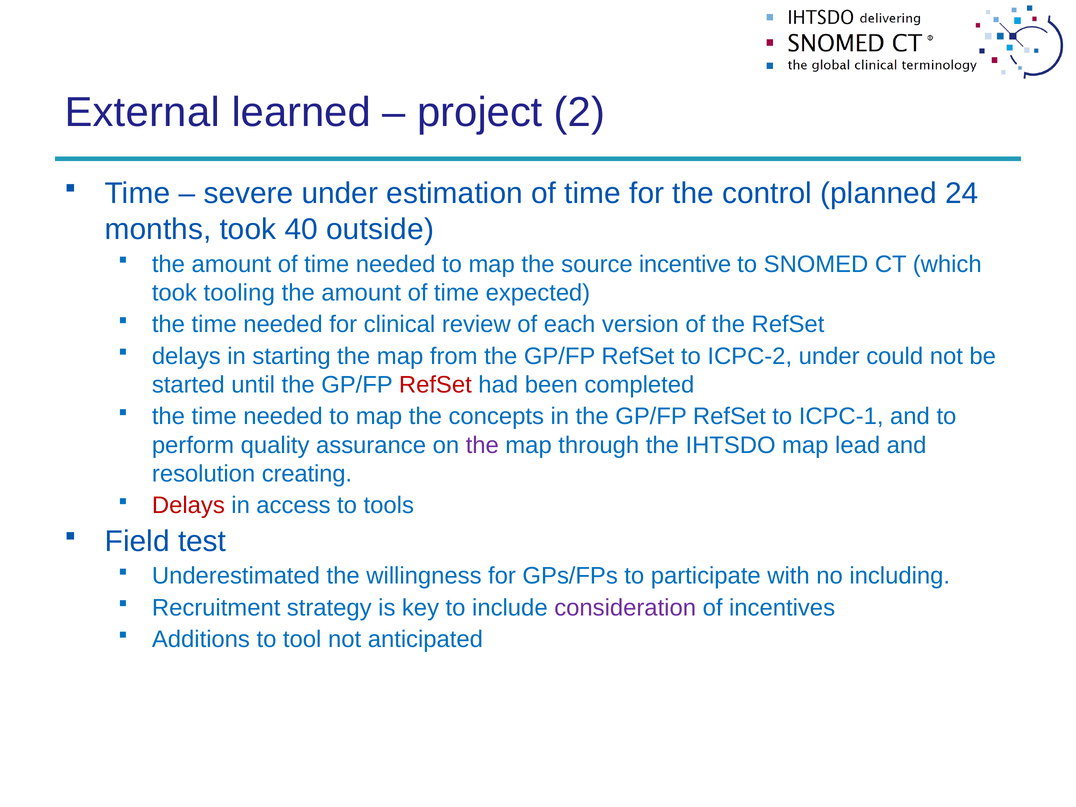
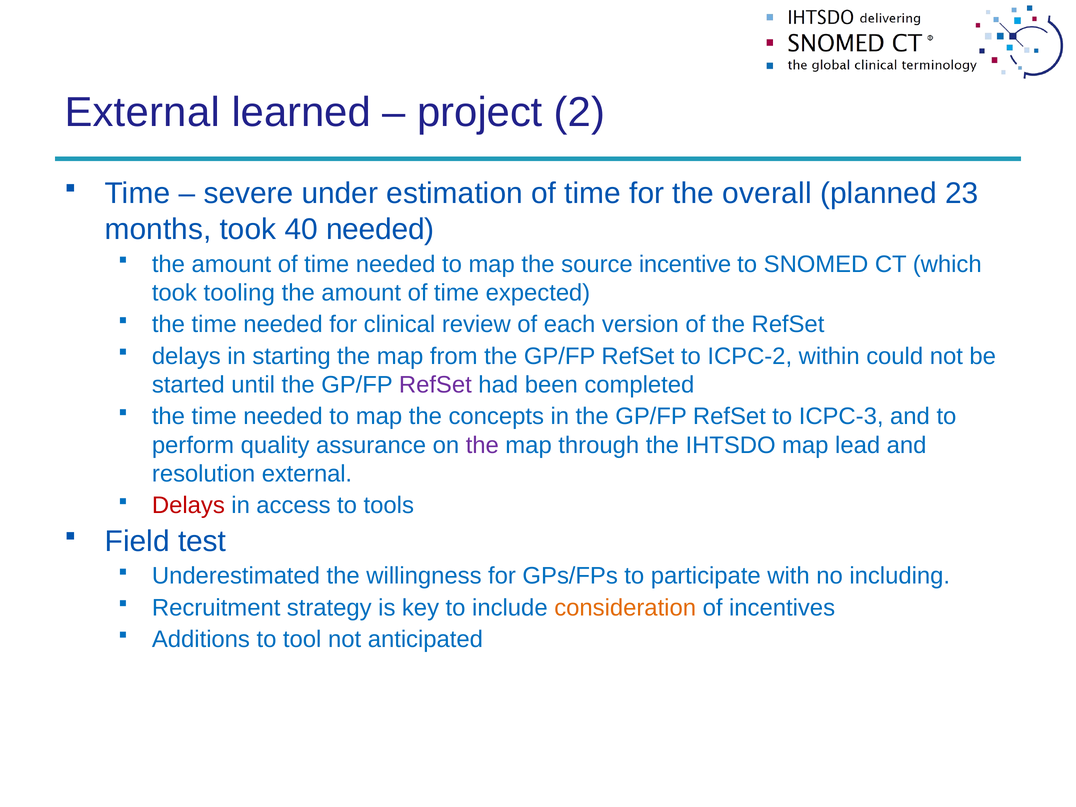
control: control -> overall
24: 24 -> 23
40 outside: outside -> needed
ICPC-2 under: under -> within
RefSet at (435, 385) colour: red -> purple
ICPC-1: ICPC-1 -> ICPC-3
resolution creating: creating -> external
consideration colour: purple -> orange
